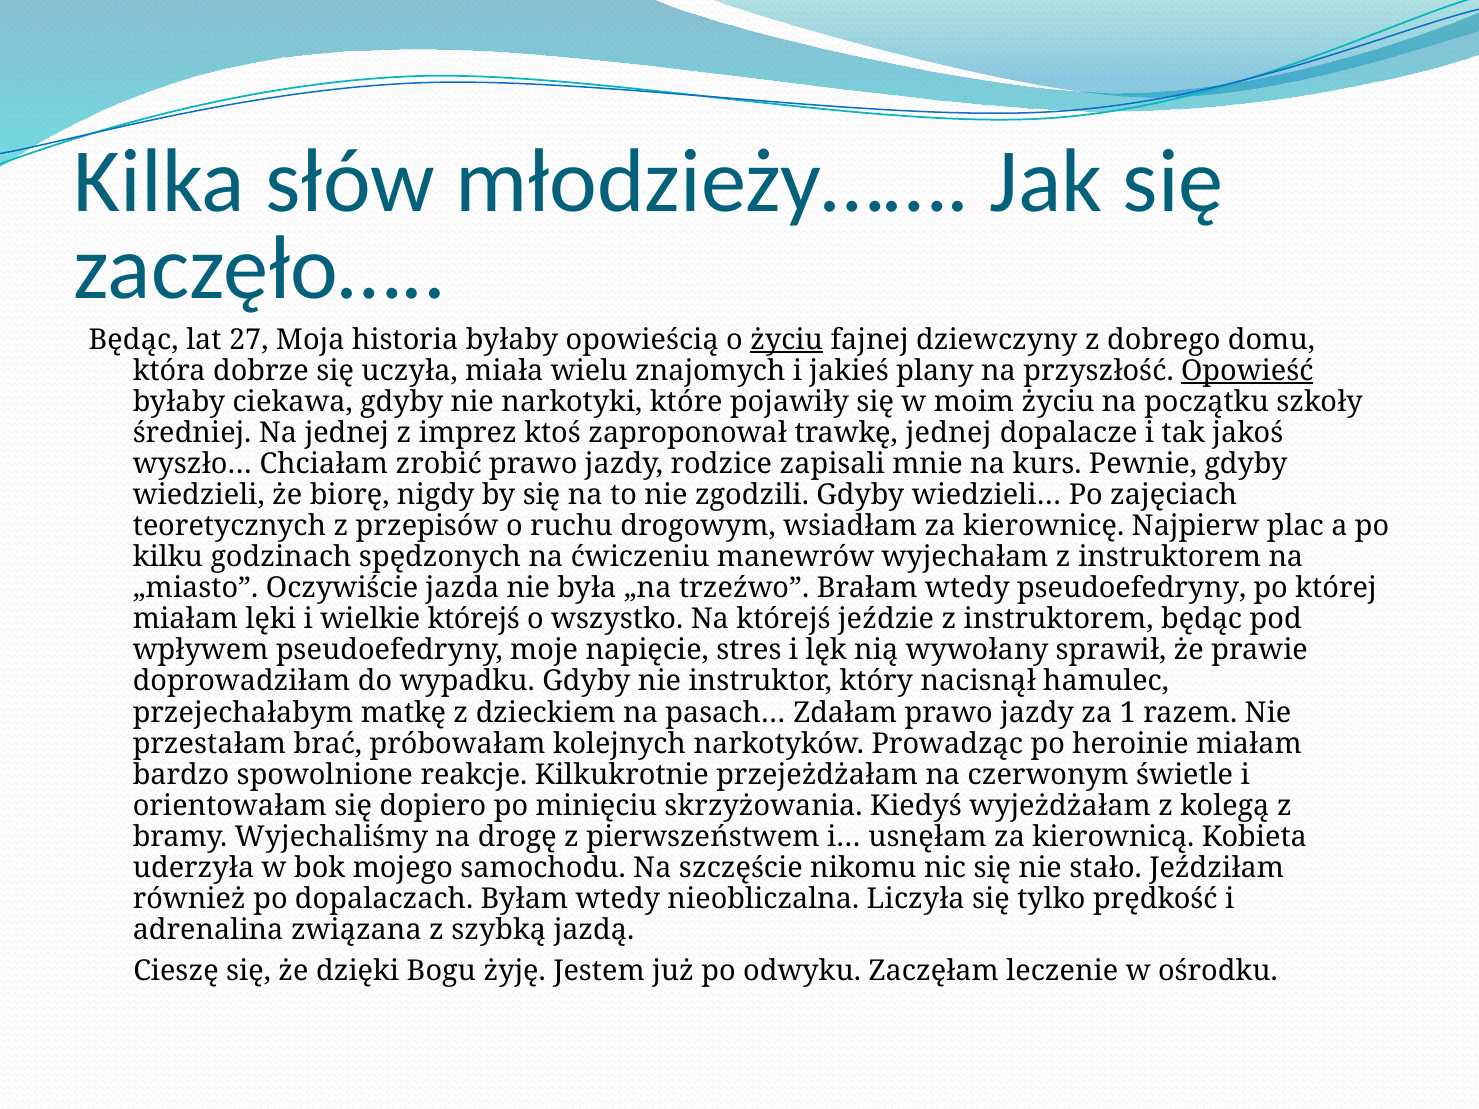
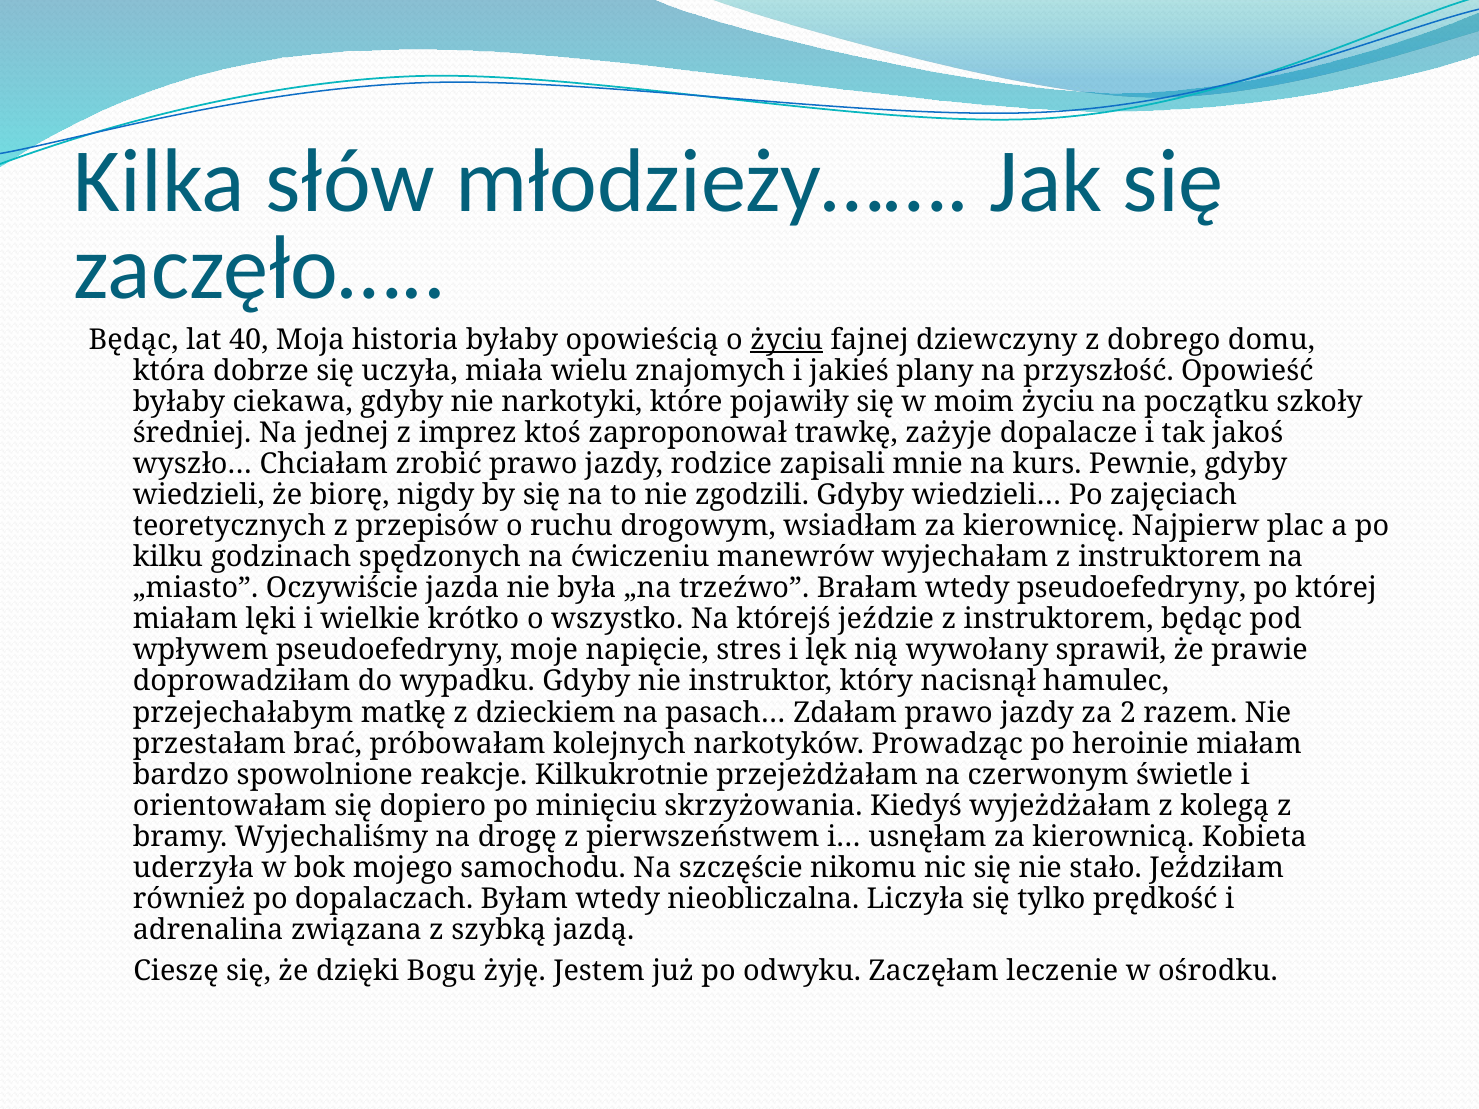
27: 27 -> 40
Opowieść underline: present -> none
trawkę jednej: jednej -> zażyje
wielkie którejś: którejś -> krótko
1: 1 -> 2
